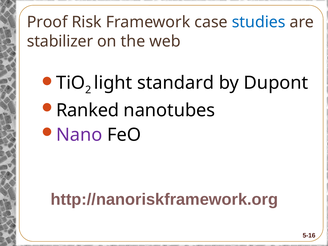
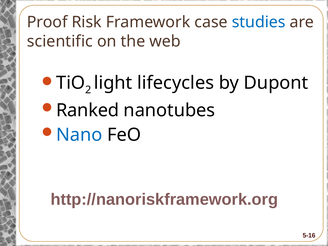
stabilizer: stabilizer -> scientific
standard: standard -> lifecycles
Nano colour: purple -> blue
